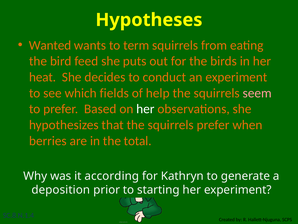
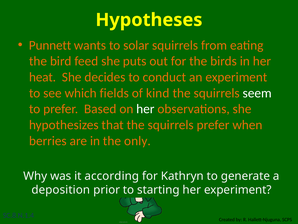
Wanted: Wanted -> Punnett
term: term -> solar
help: help -> kind
seem colour: pink -> white
total: total -> only
